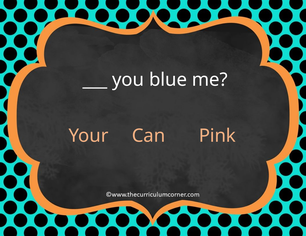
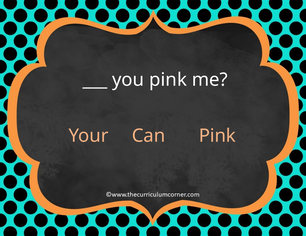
you blue: blue -> pink
